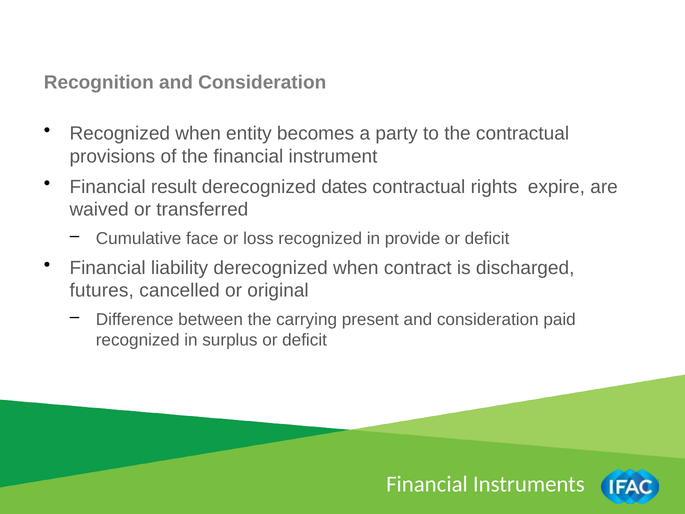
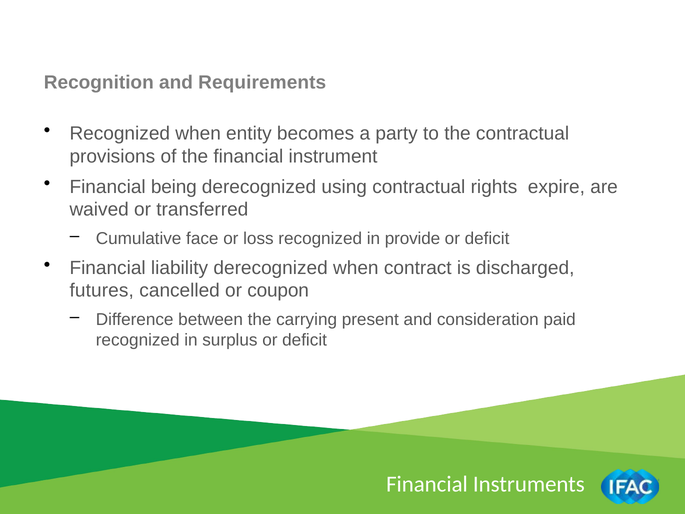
Recognition and Consideration: Consideration -> Requirements
result: result -> being
dates: dates -> using
original: original -> coupon
